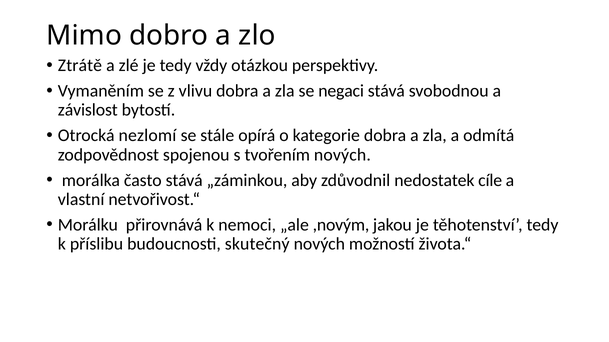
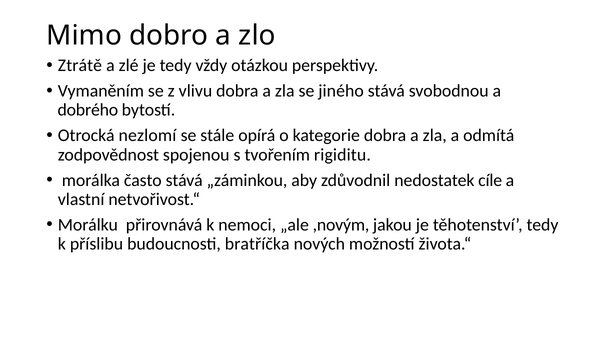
negaci: negaci -> jiného
závislost: závislost -> dobrého
tvořením nových: nových -> rigiditu
skutečný: skutečný -> bratříčka
